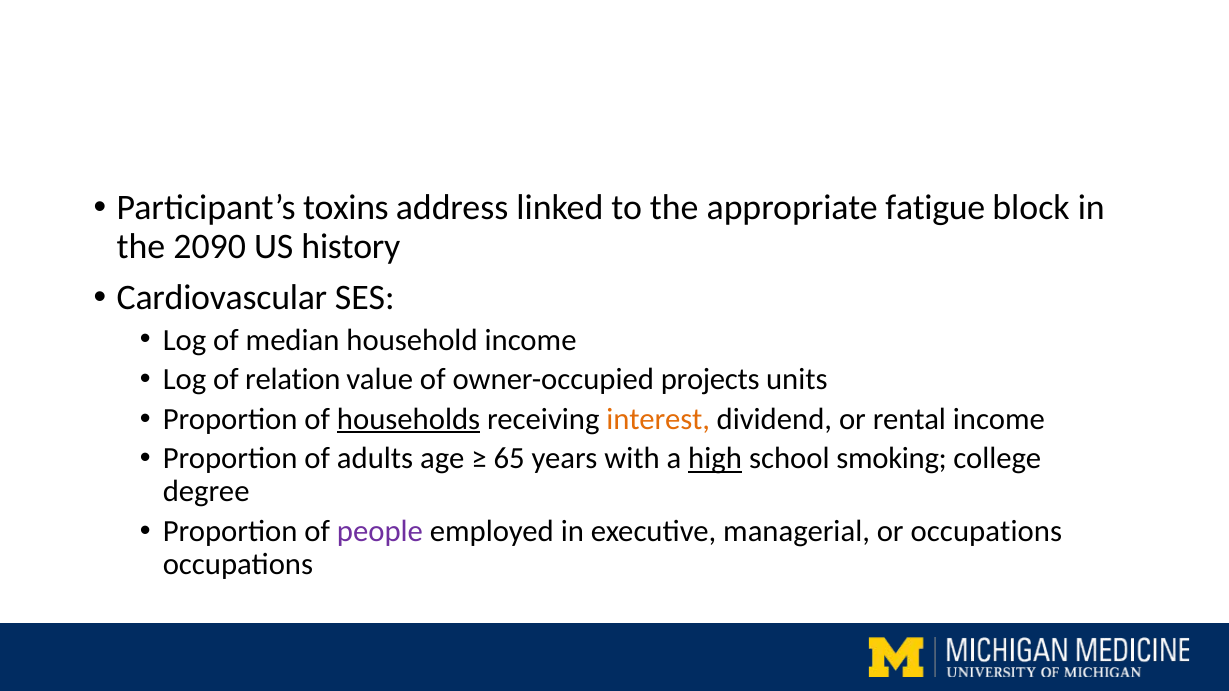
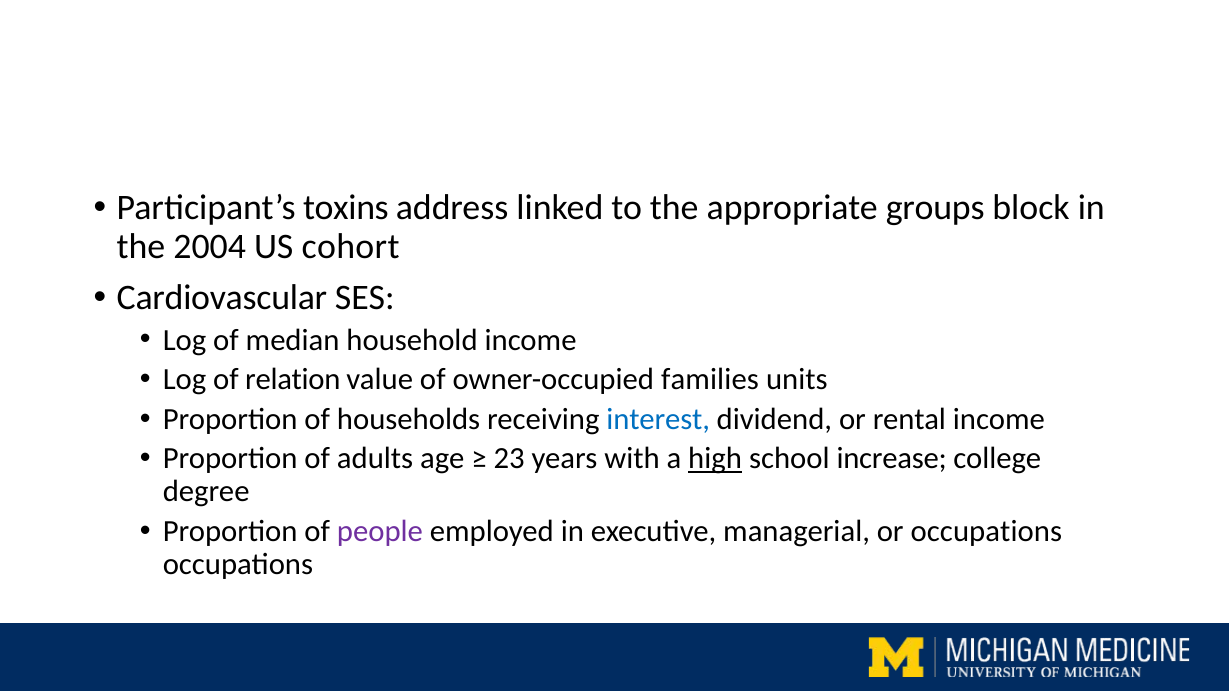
fatigue: fatigue -> groups
2090: 2090 -> 2004
history: history -> cohort
projects: projects -> families
households underline: present -> none
interest colour: orange -> blue
65: 65 -> 23
smoking: smoking -> increase
